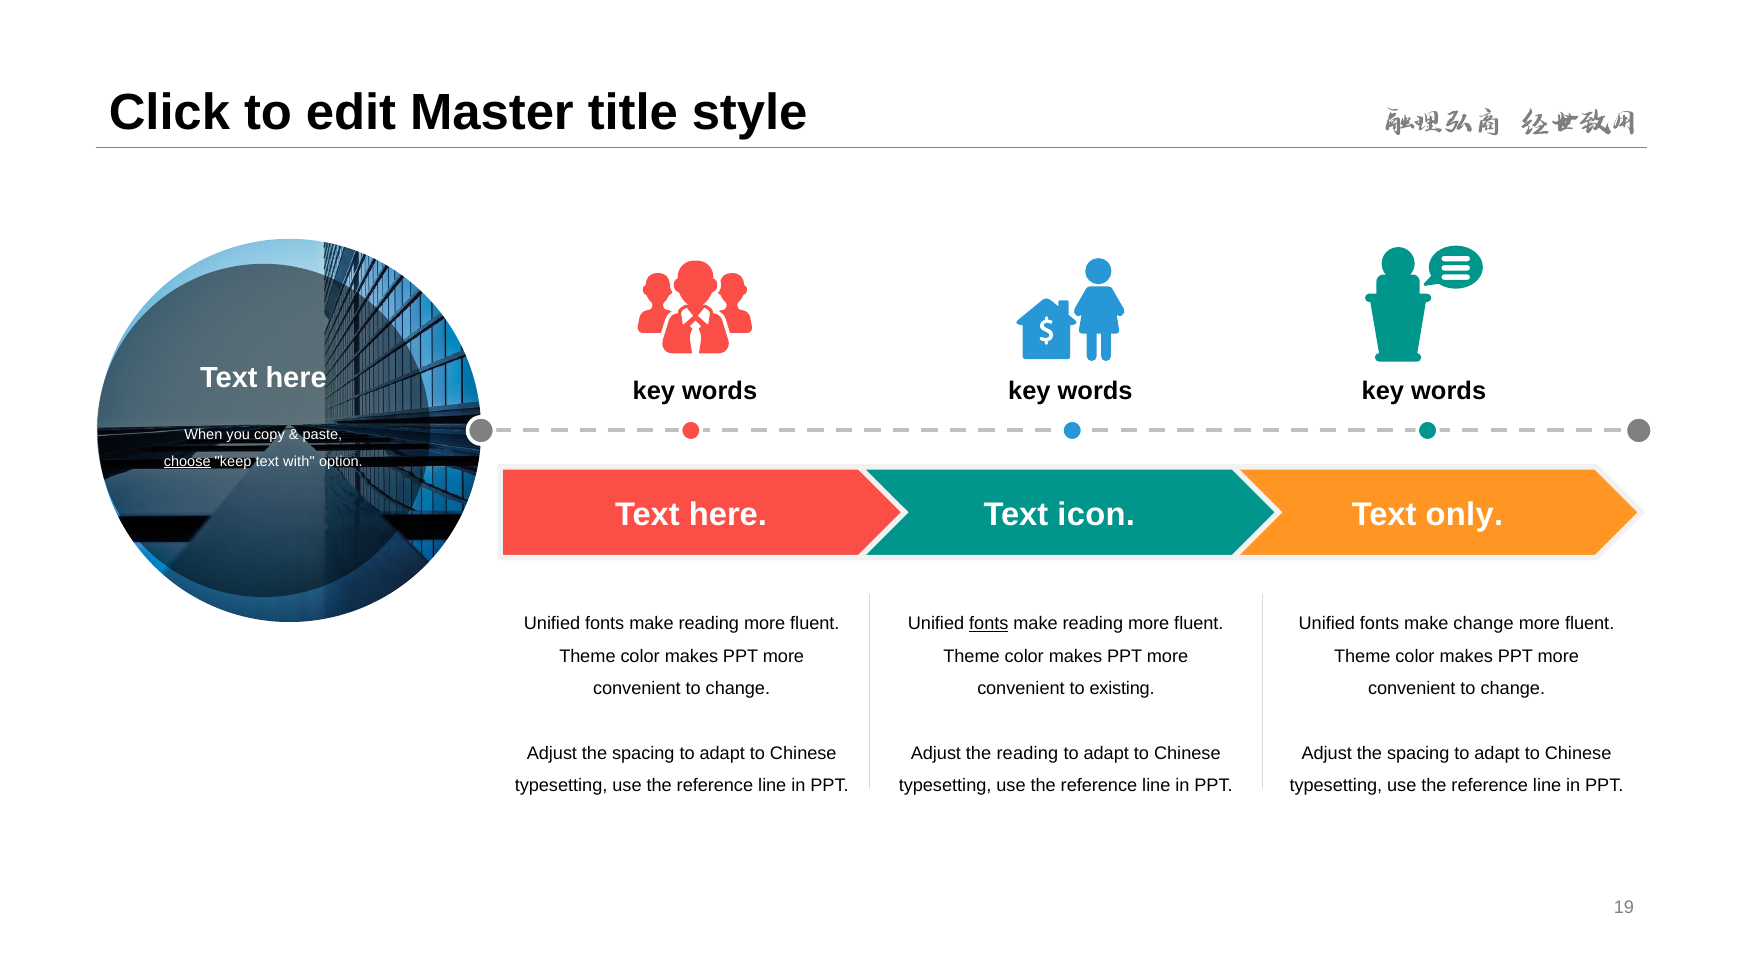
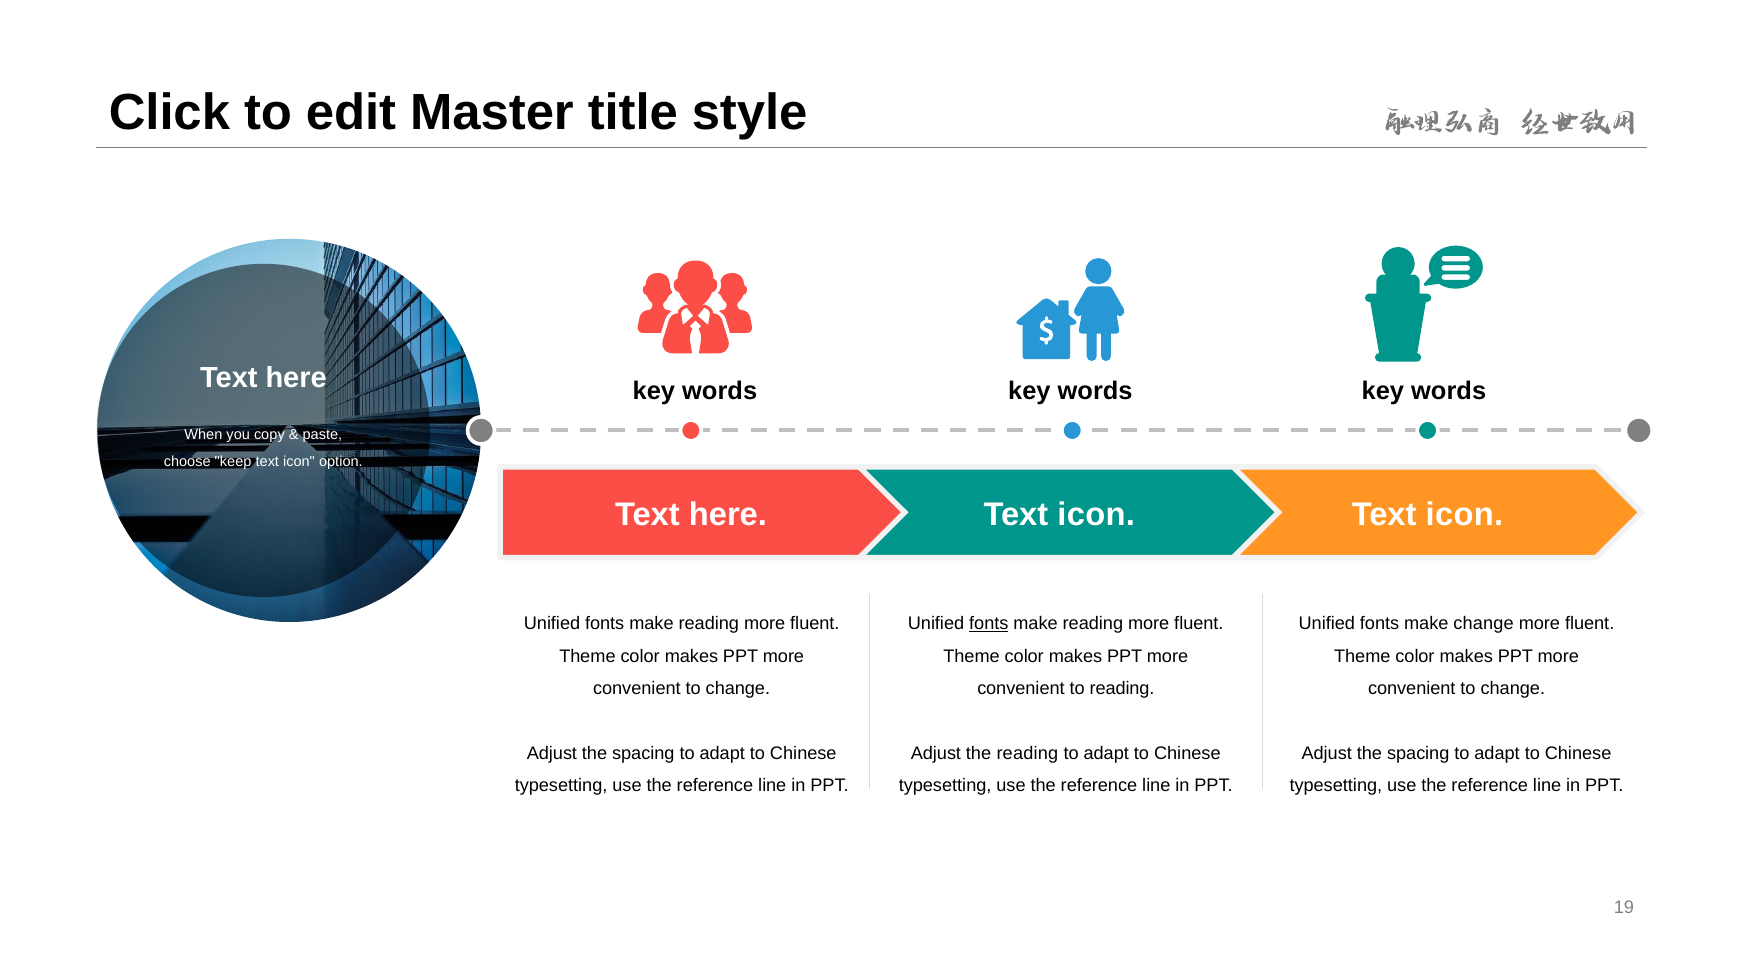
choose underline: present -> none
keep text with: with -> icon
only at (1464, 515): only -> icon
to existing: existing -> reading
